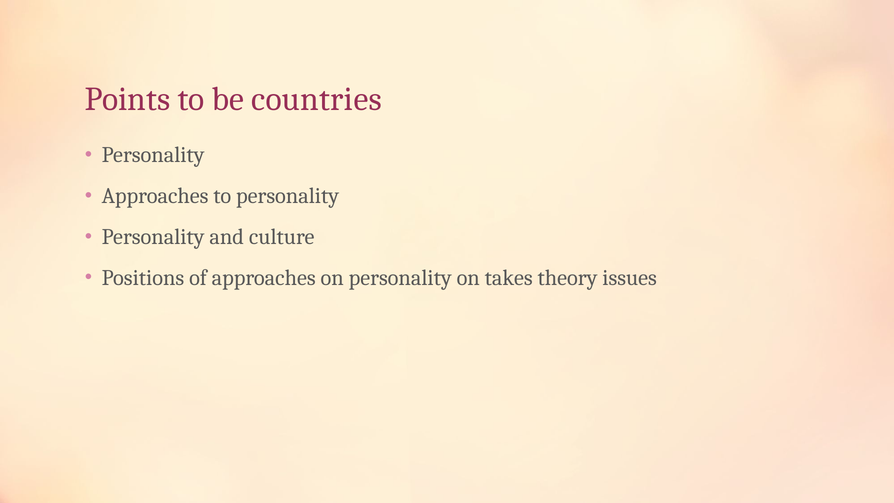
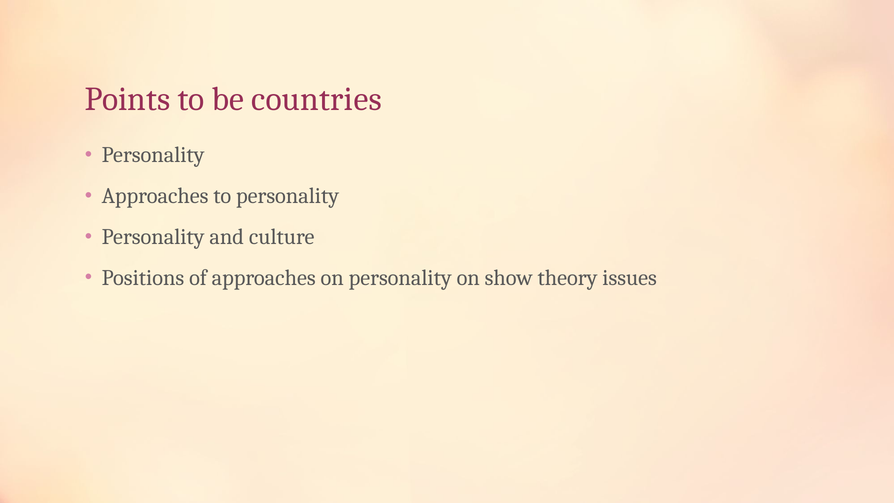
takes: takes -> show
